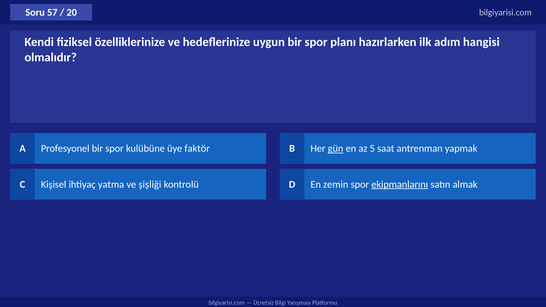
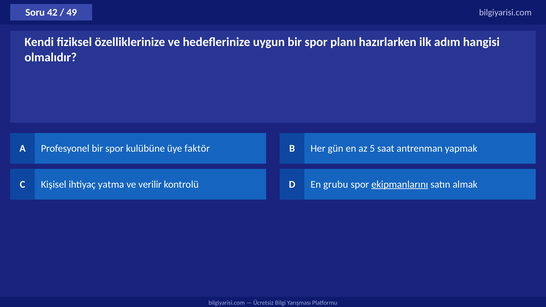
57: 57 -> 42
20: 20 -> 49
gün underline: present -> none
şişliği: şişliği -> verilir
zemin: zemin -> grubu
